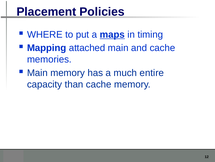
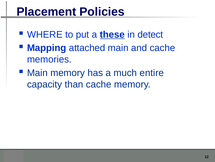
maps: maps -> these
timing: timing -> detect
